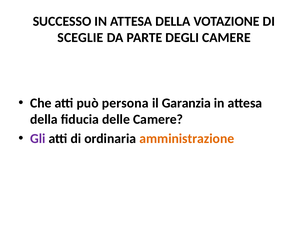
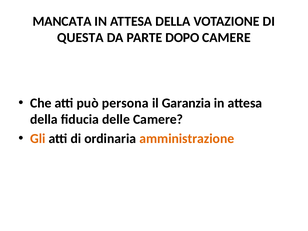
SUCCESSO: SUCCESSO -> MANCATA
SCEGLIE: SCEGLIE -> QUESTA
DEGLI: DEGLI -> DOPO
Gli colour: purple -> orange
